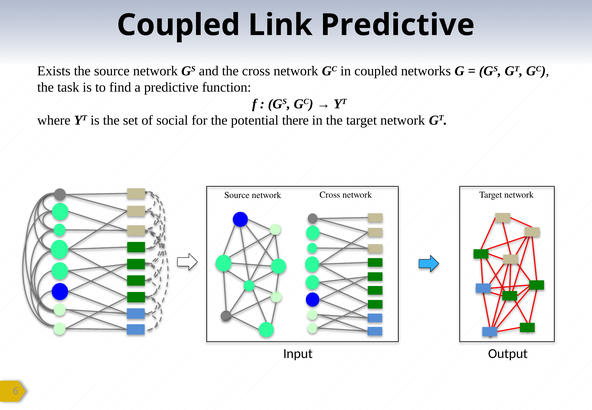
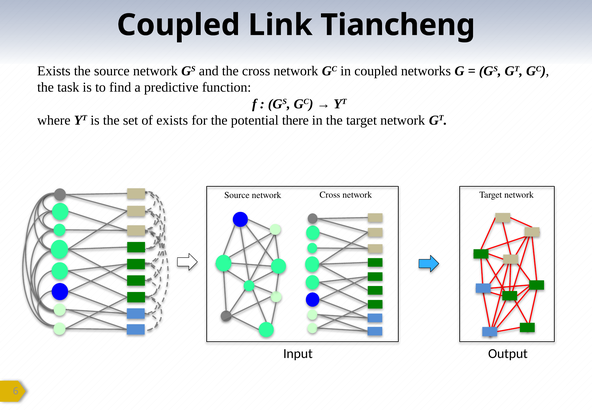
Link Predictive: Predictive -> Tiancheng
of social: social -> exists
